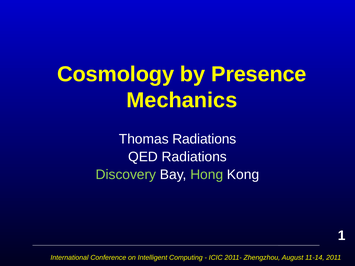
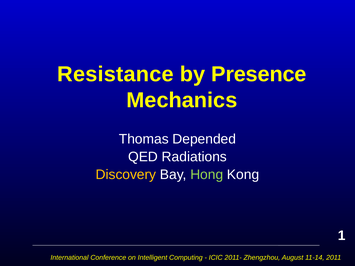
Cosmology: Cosmology -> Resistance
Thomas Radiations: Radiations -> Depended
Discovery colour: light green -> yellow
